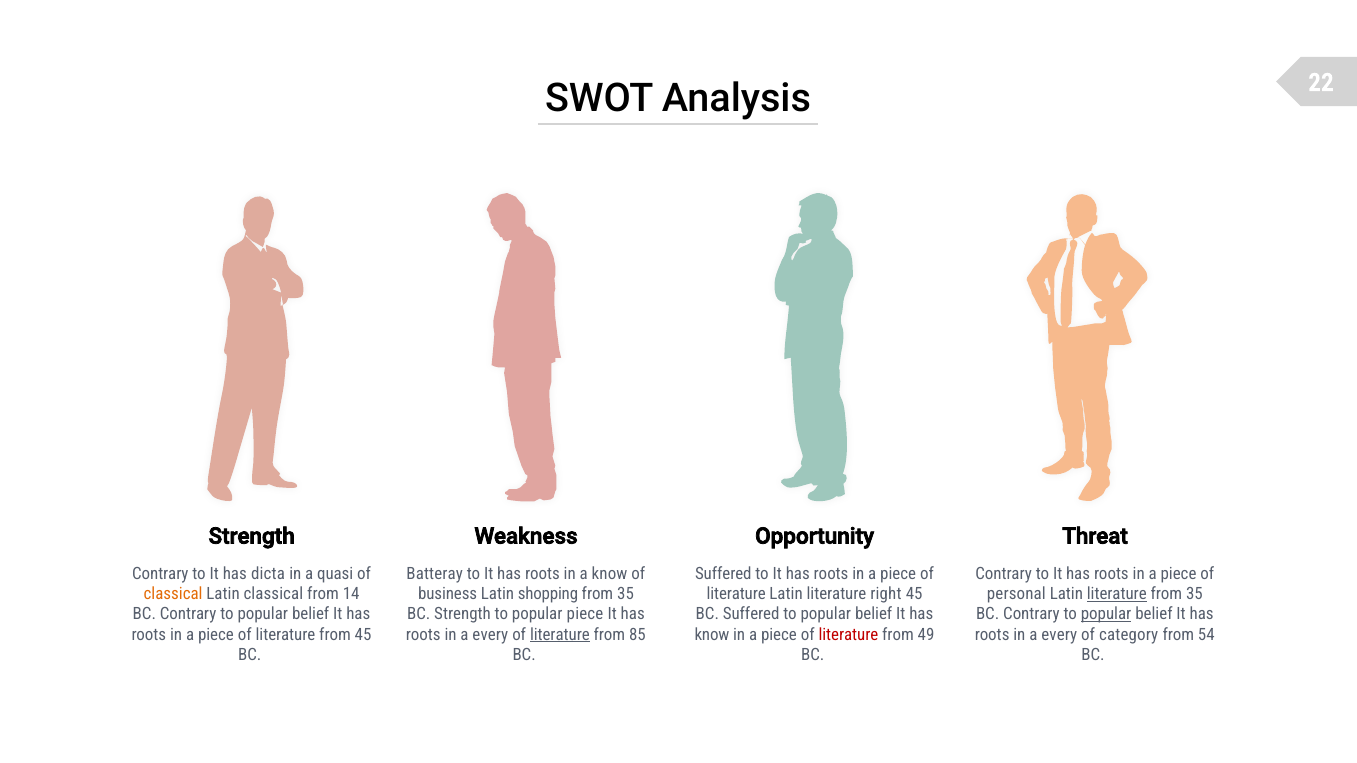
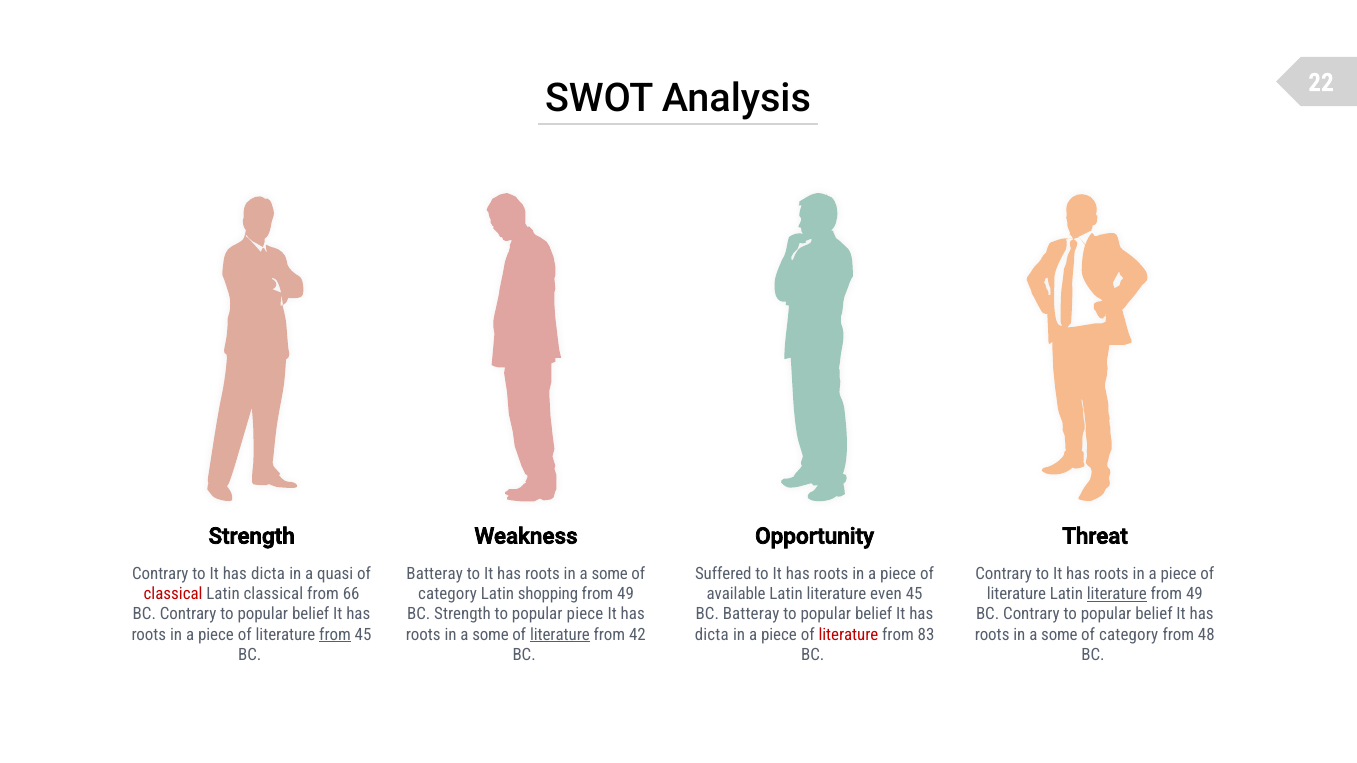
know at (610, 574): know -> some
classical at (173, 594) colour: orange -> red
14: 14 -> 66
business at (448, 594): business -> category
35 at (626, 594): 35 -> 49
literature at (736, 594): literature -> available
right: right -> even
personal at (1016, 594): personal -> literature
35 at (1194, 594): 35 -> 49
BC Suffered: Suffered -> Batteray
popular at (1106, 614) underline: present -> none
from at (335, 635) underline: none -> present
every at (490, 635): every -> some
85: 85 -> 42
know at (712, 635): know -> dicta
49: 49 -> 83
every at (1059, 635): every -> some
54: 54 -> 48
